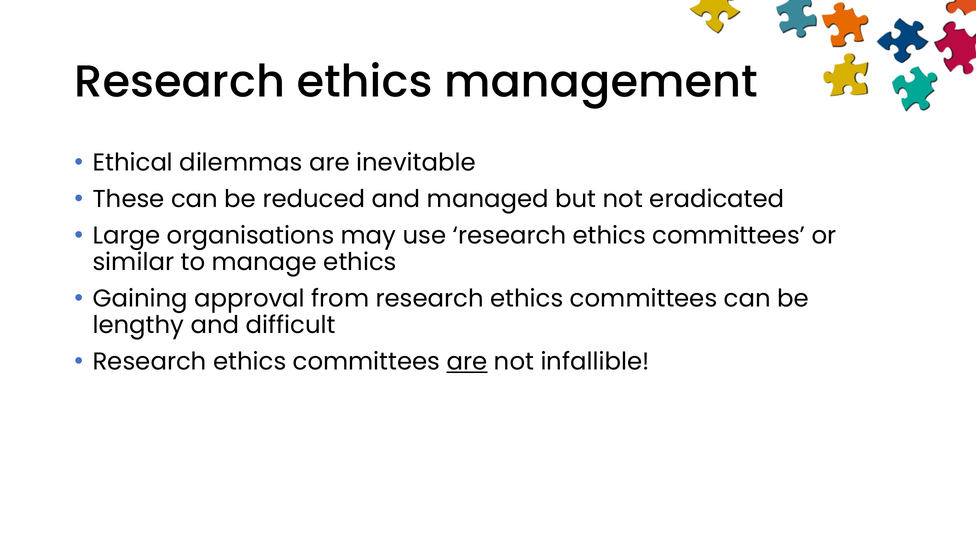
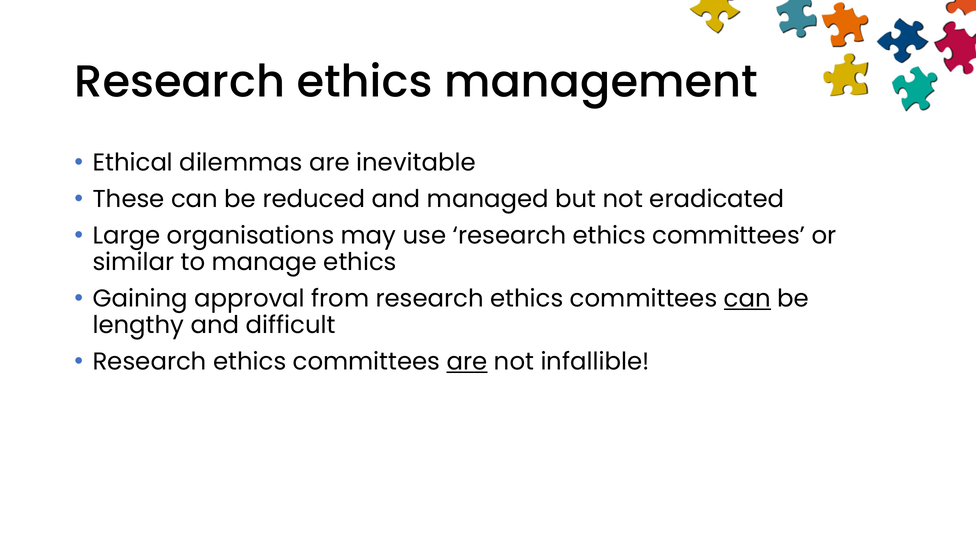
can at (747, 299) underline: none -> present
